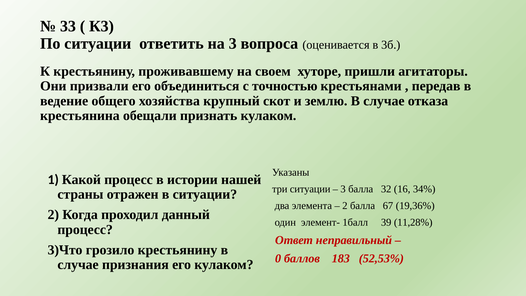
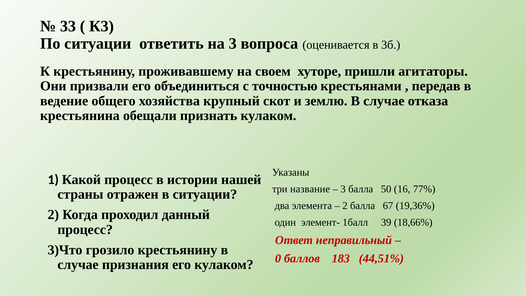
три ситуации: ситуации -> название
32: 32 -> 50
34%: 34% -> 77%
11,28%: 11,28% -> 18,66%
52,53%: 52,53% -> 44,51%
